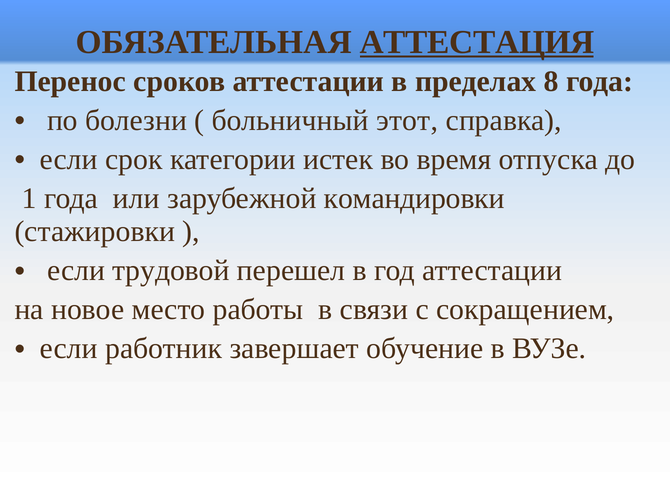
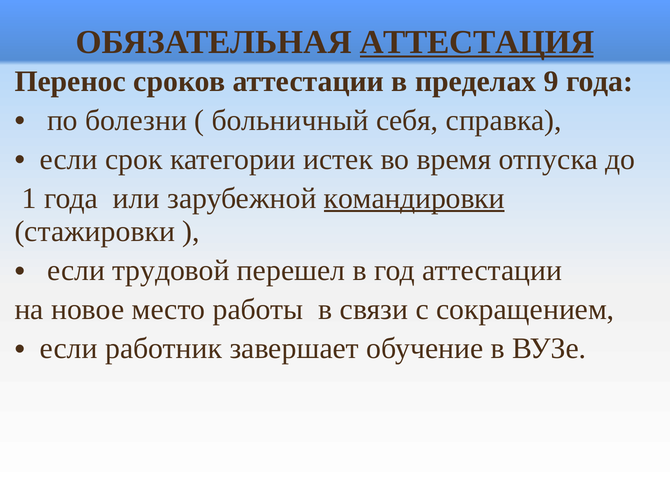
8: 8 -> 9
этот: этот -> себя
командировки underline: none -> present
